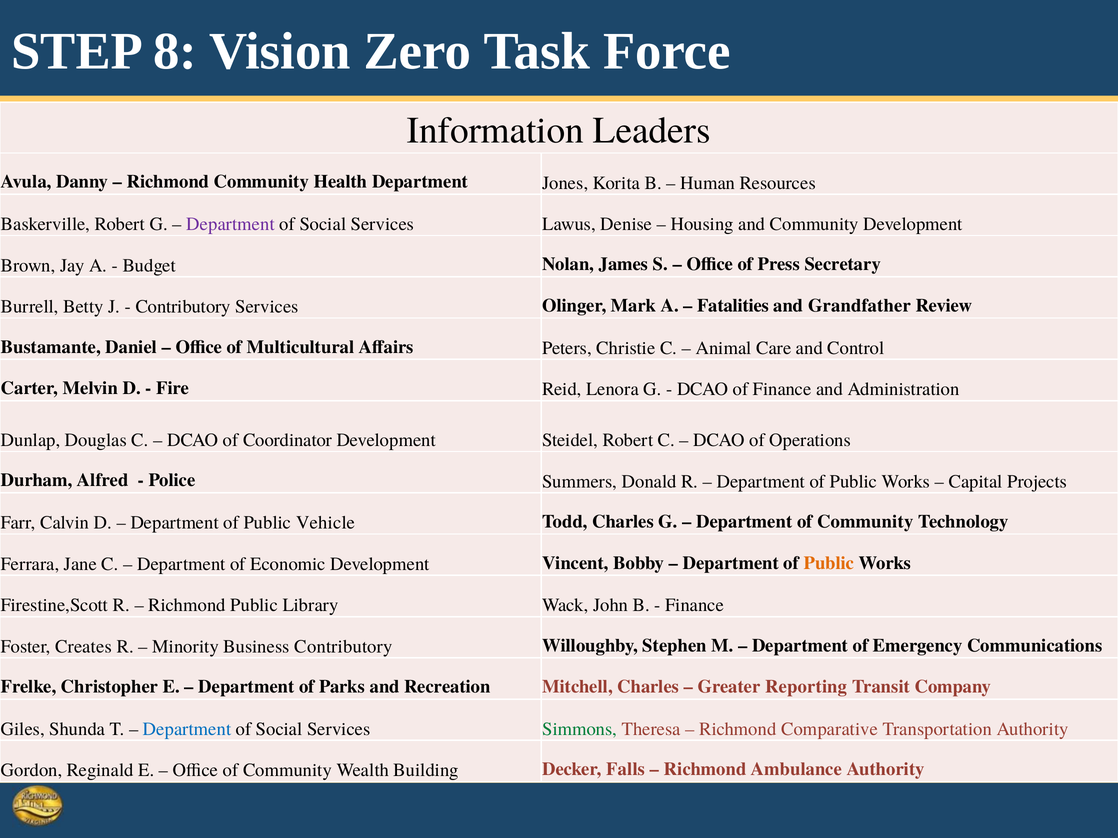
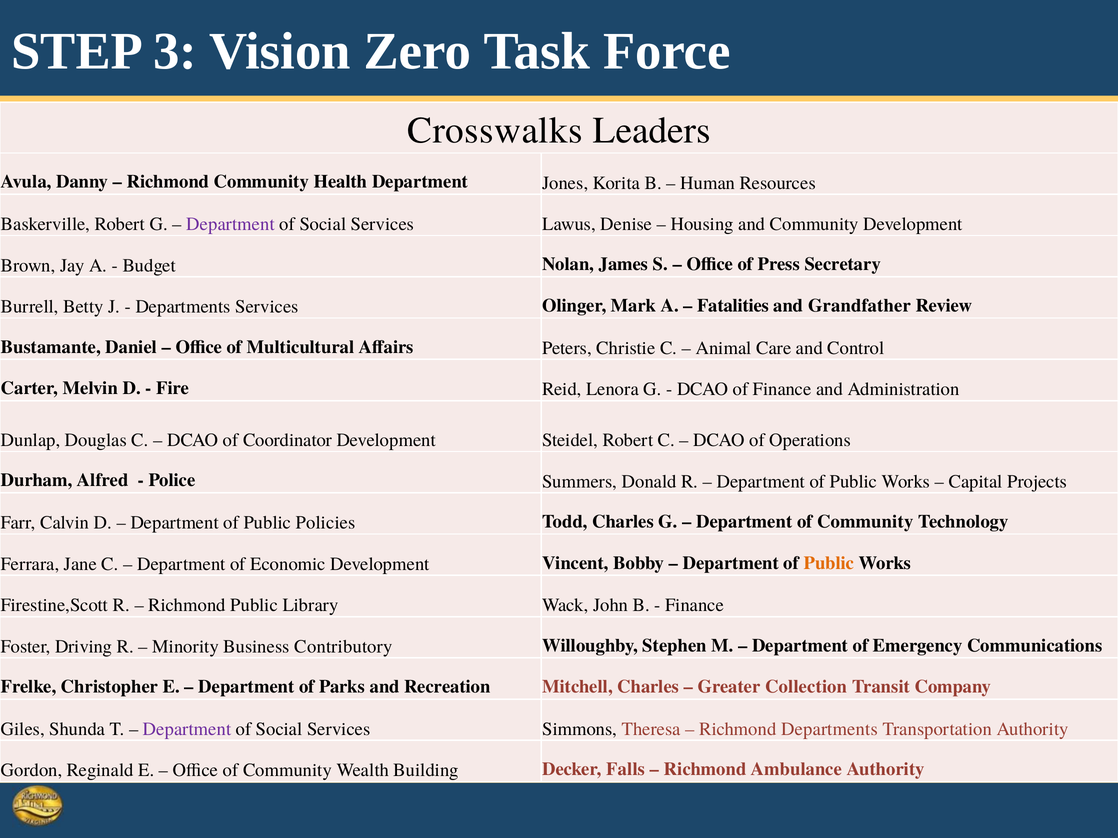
8: 8 -> 3
Information: Information -> Crosswalks
Contributory at (183, 307): Contributory -> Departments
Vehicle: Vehicle -> Policies
Creates: Creates -> Driving
Reporting: Reporting -> Collection
Department at (187, 729) colour: blue -> purple
Simmons colour: green -> black
Richmond Comparative: Comparative -> Departments
